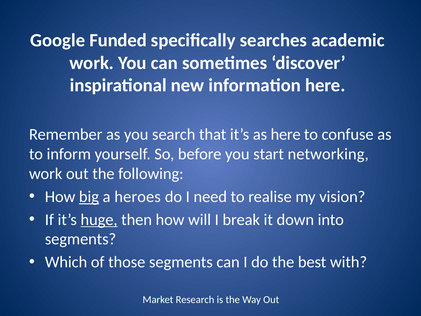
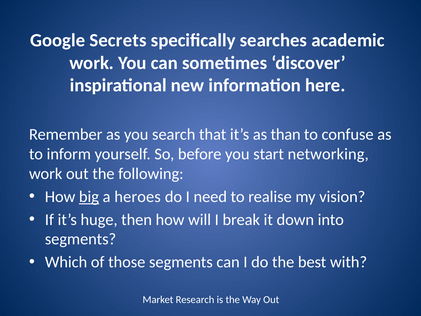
Funded: Funded -> Secrets
as here: here -> than
huge underline: present -> none
